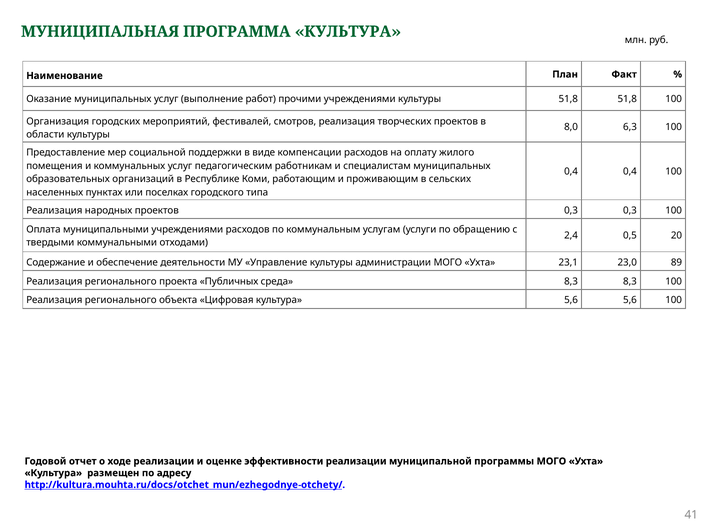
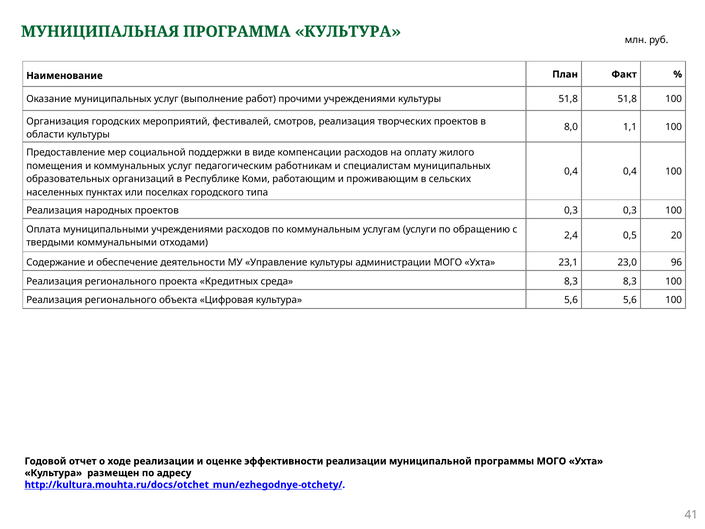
6,3: 6,3 -> 1,1
89: 89 -> 96
Публичных: Публичных -> Кредитных
